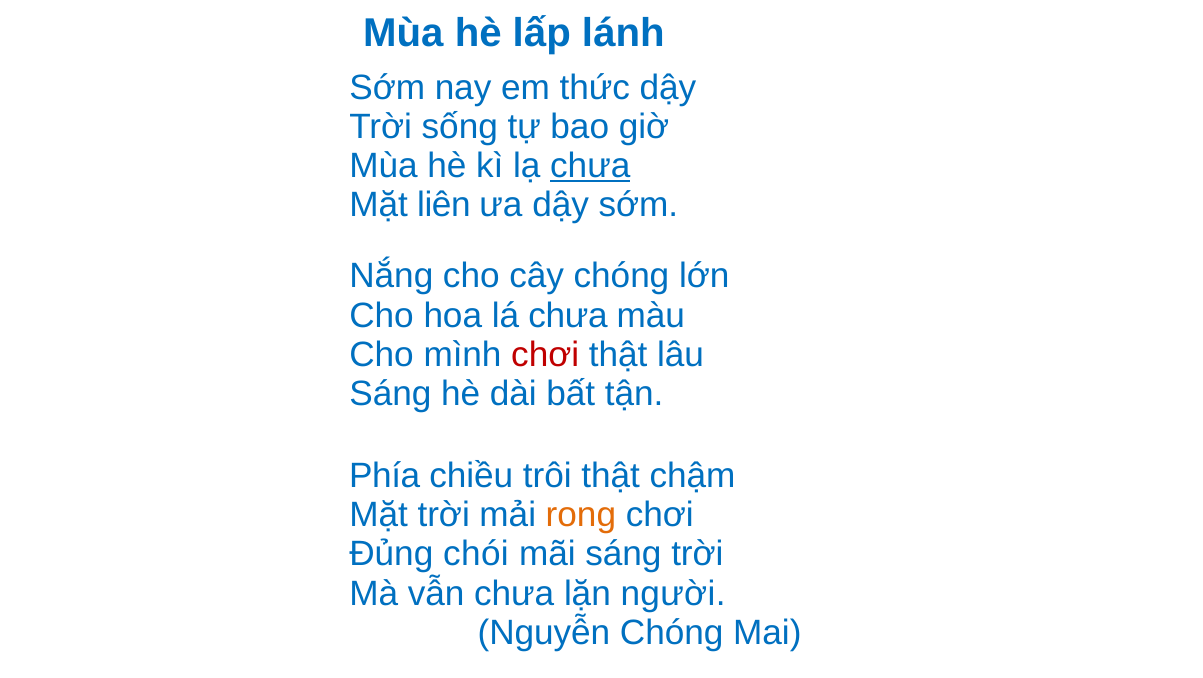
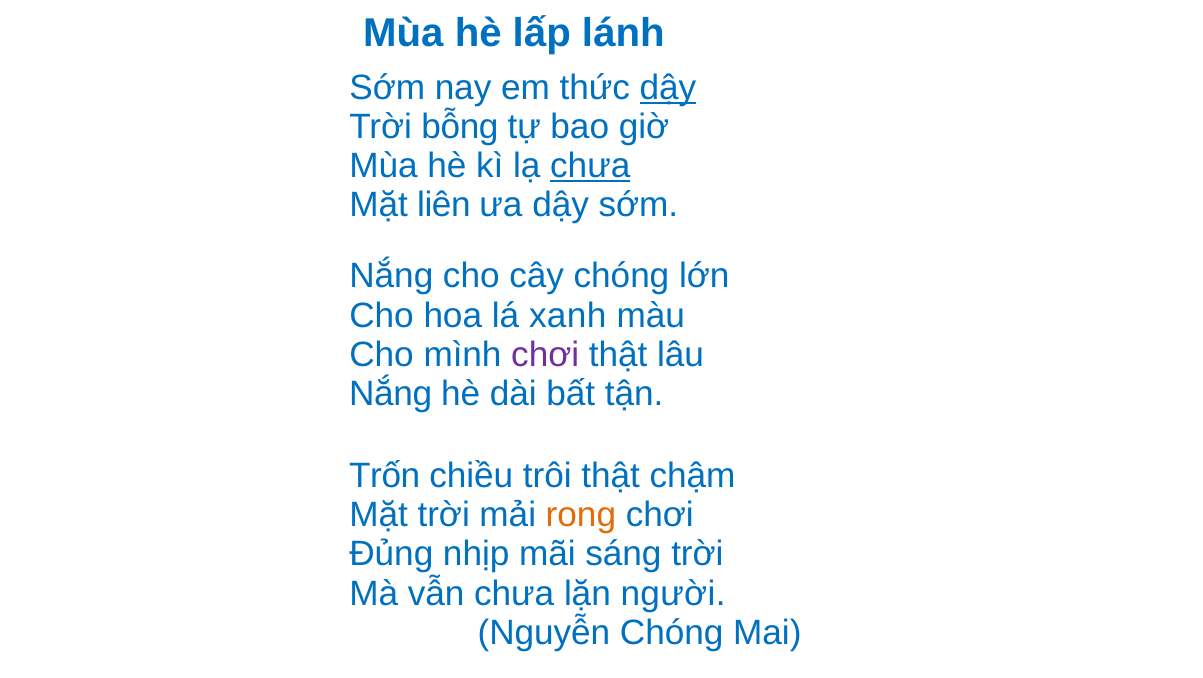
dậy at (668, 88) underline: none -> present
sống: sống -> bỗng
lá chưa: chưa -> xanh
chơi at (545, 355) colour: red -> purple
Sáng at (390, 394): Sáng -> Nắng
Phía: Phía -> Trốn
chói: chói -> nhịp
